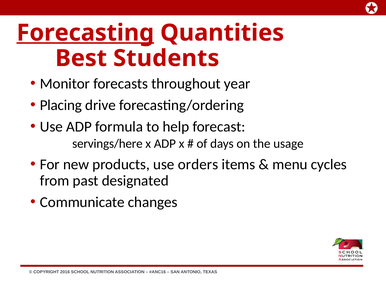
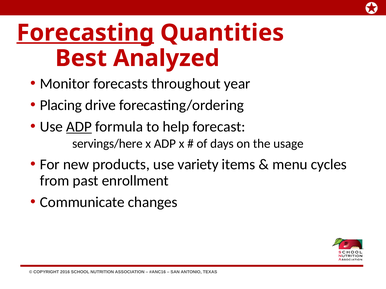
Students: Students -> Analyzed
ADP at (79, 127) underline: none -> present
orders: orders -> variety
designated: designated -> enrollment
